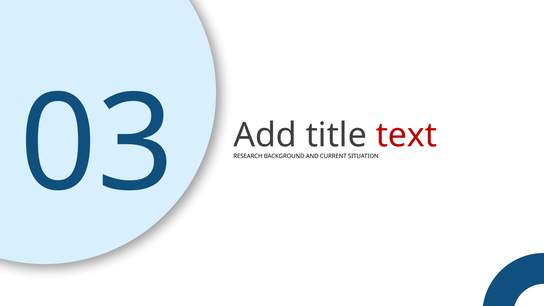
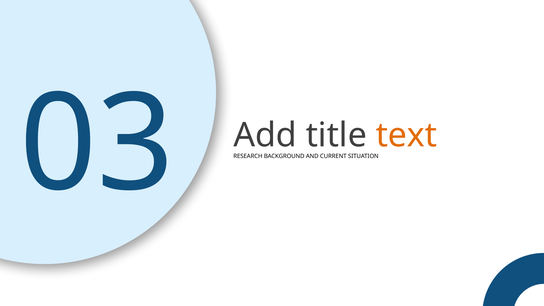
text colour: red -> orange
